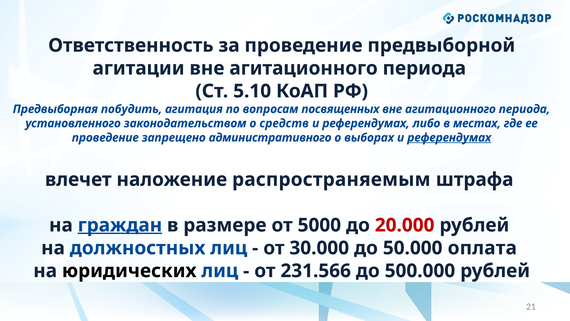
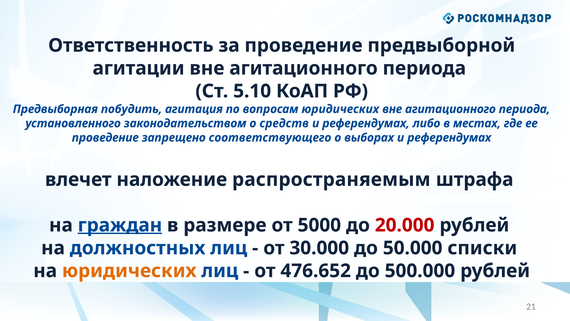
вопросам посвященных: посвященных -> юридических
административного: административного -> соответствующего
референдумах at (449, 138) underline: present -> none
оплата: оплата -> списки
юридических at (129, 271) colour: black -> orange
231.566: 231.566 -> 476.652
